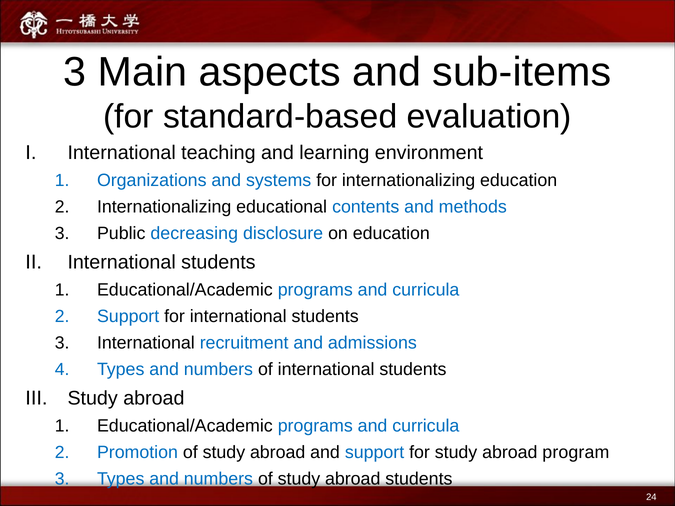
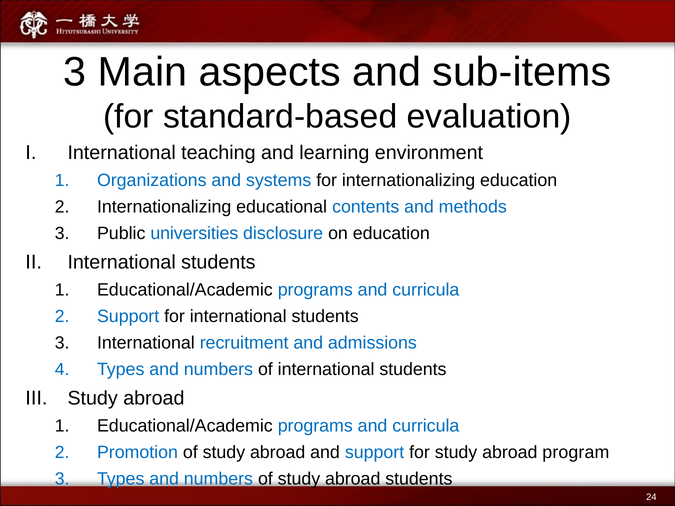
decreasing: decreasing -> universities
